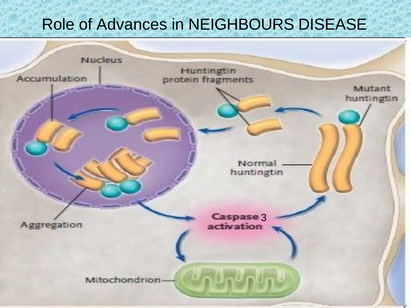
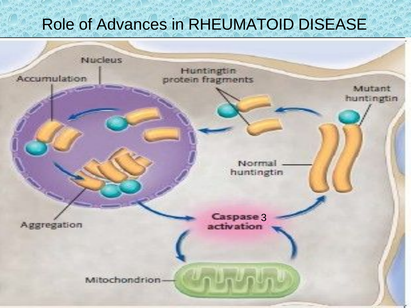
NEIGHBOURS: NEIGHBOURS -> RHEUMATOID
